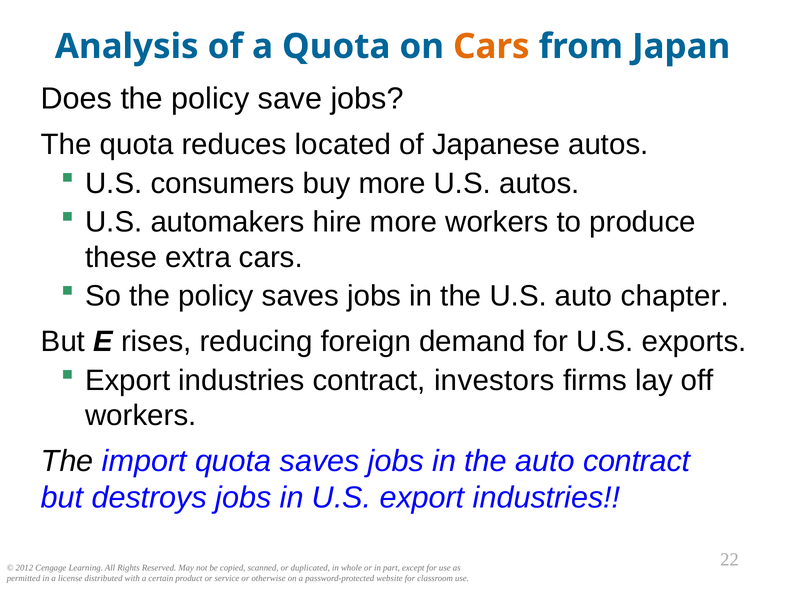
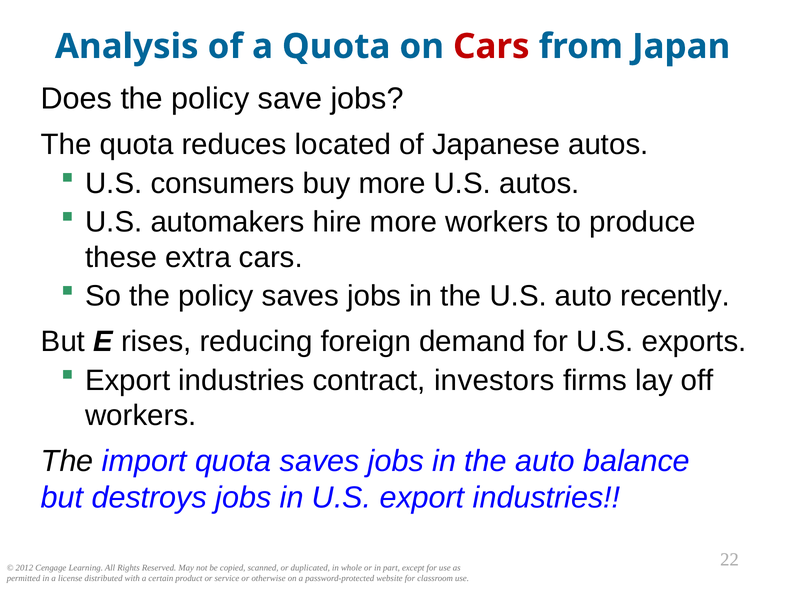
Cars at (491, 46) colour: orange -> red
chapter: chapter -> recently
auto contract: contract -> balance
